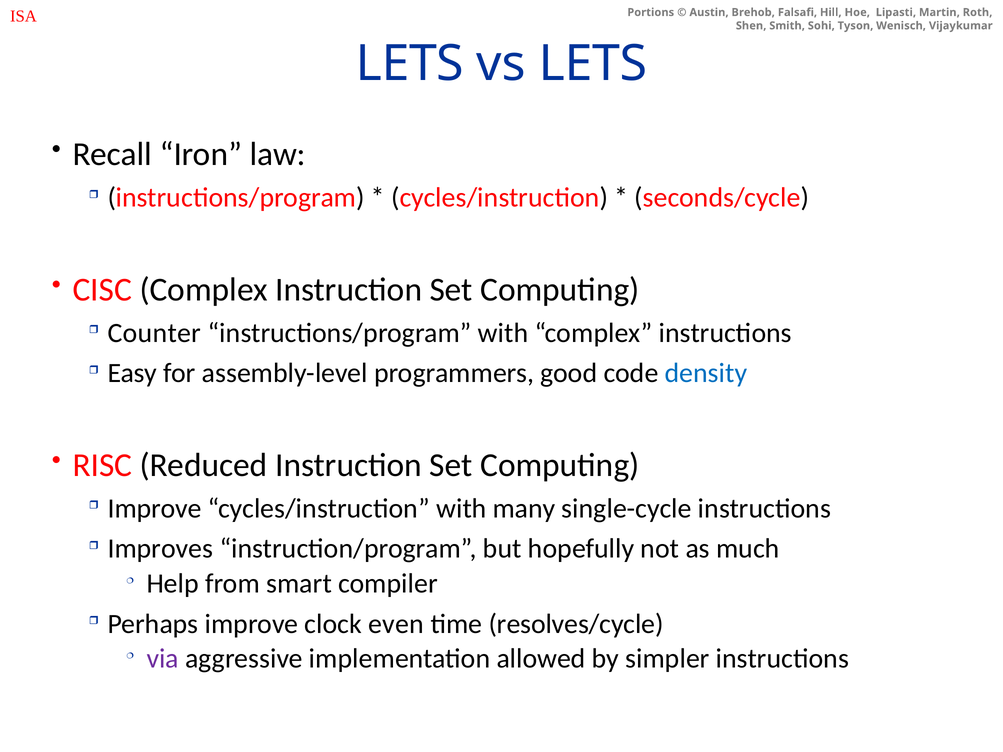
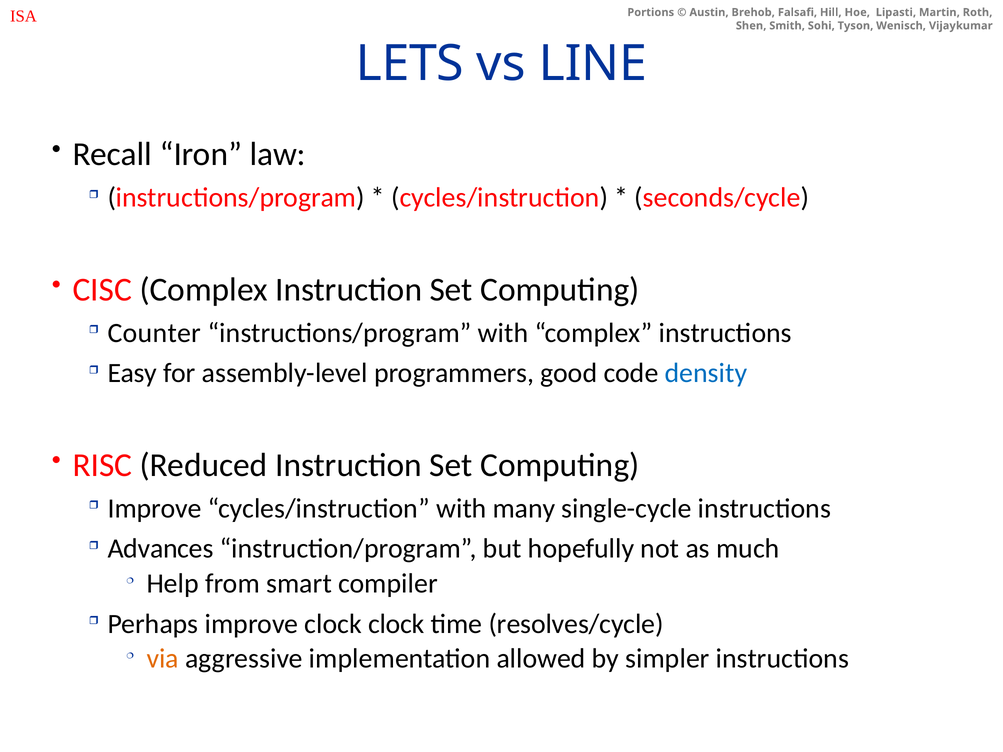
vs LETS: LETS -> LINE
Improves: Improves -> Advances
clock even: even -> clock
via colour: purple -> orange
